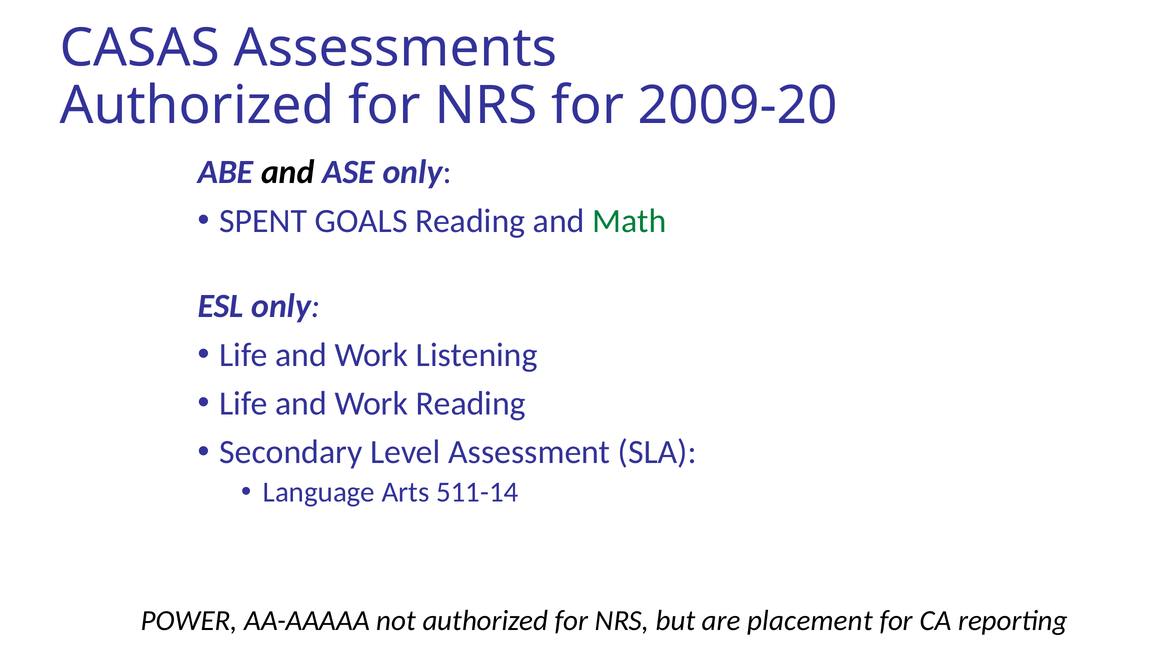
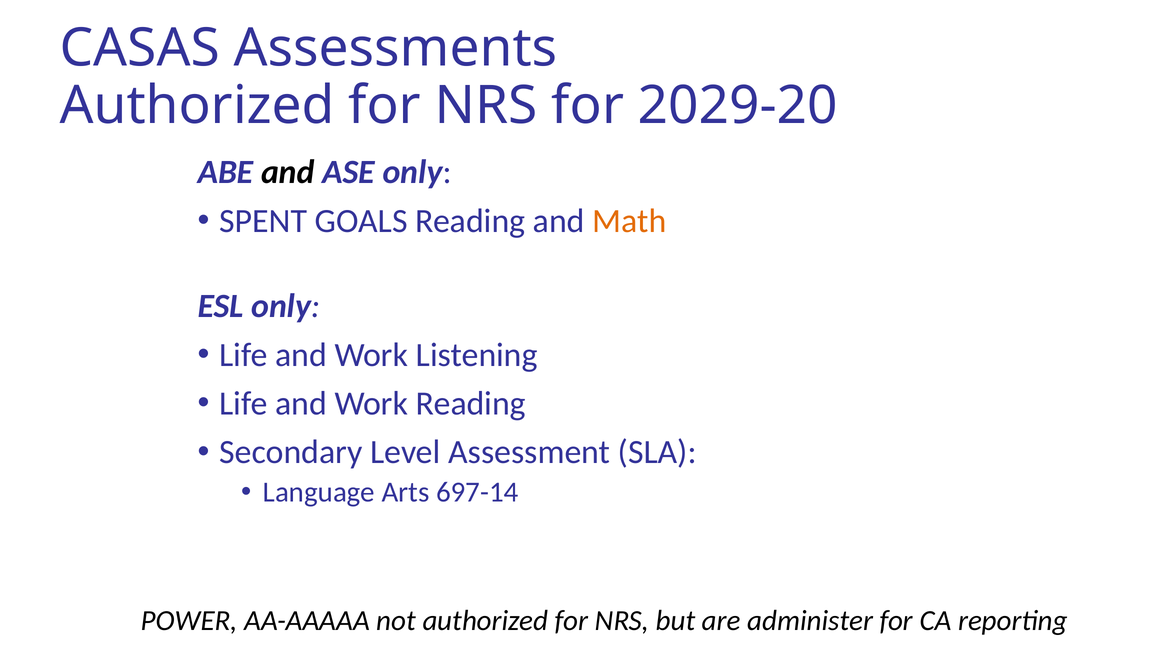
2009-20: 2009-20 -> 2029-20
Math colour: green -> orange
511-14: 511-14 -> 697-14
placement: placement -> administer
